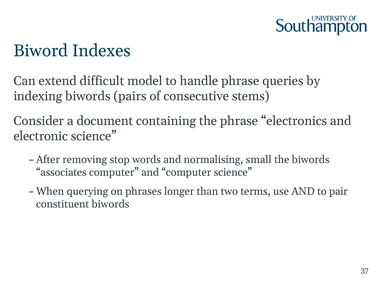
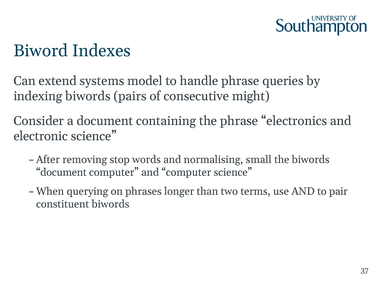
difficult: difficult -> systems
stems: stems -> might
associates at (61, 173): associates -> document
